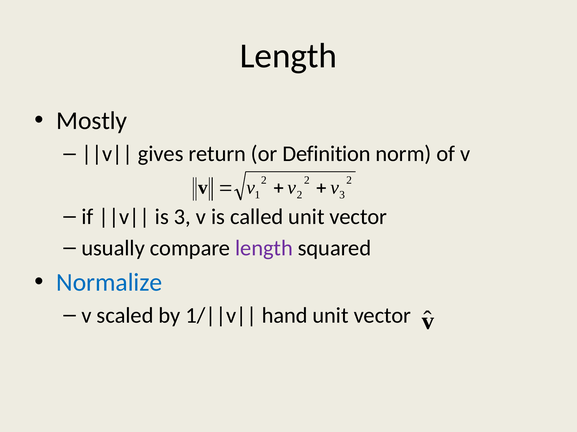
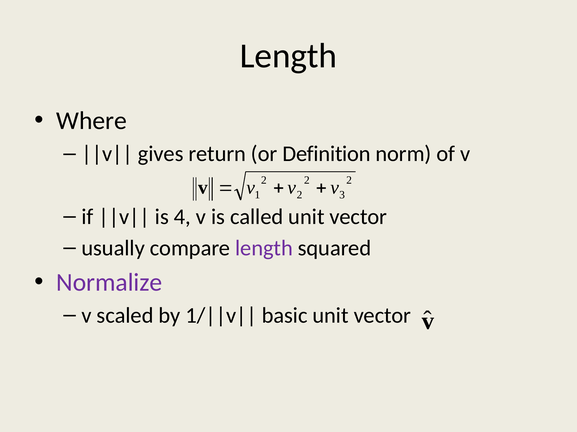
Mostly: Mostly -> Where
is 3: 3 -> 4
Normalize colour: blue -> purple
hand: hand -> basic
